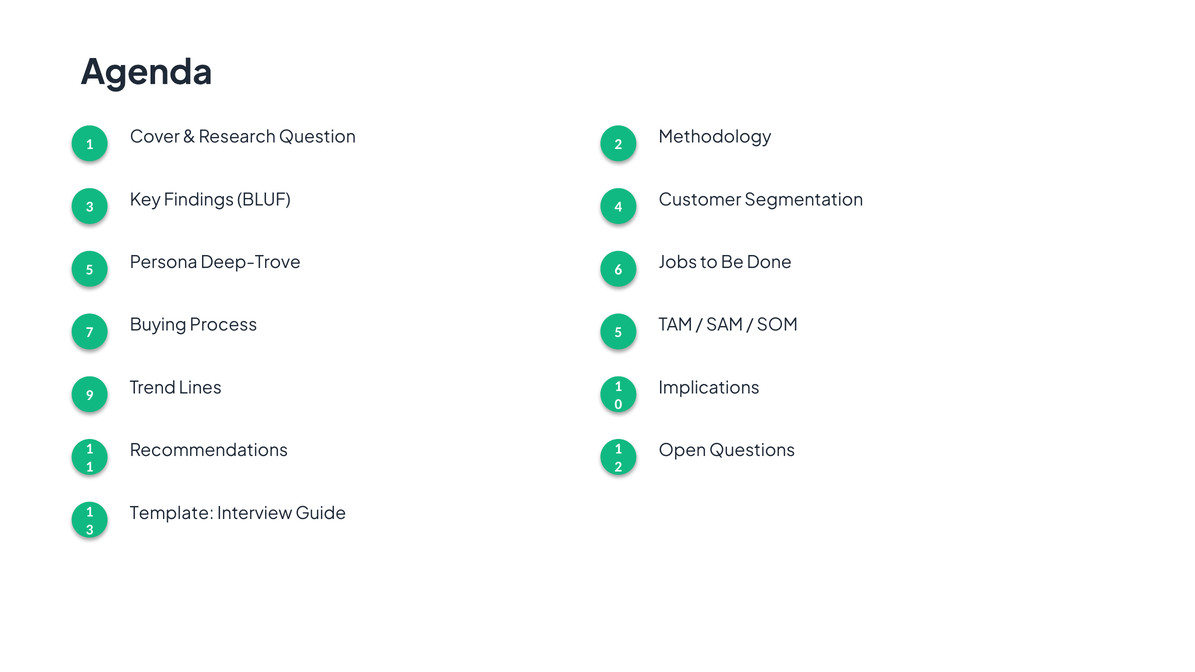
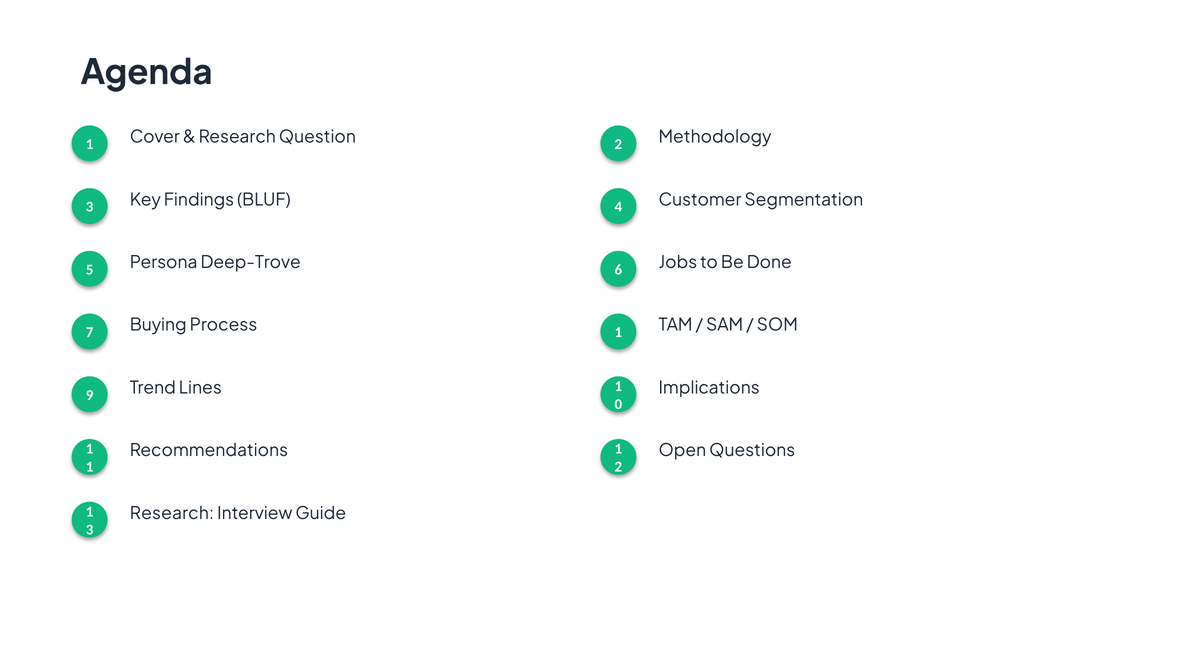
Process 5: 5 -> 1
Template at (172, 514): Template -> Research
